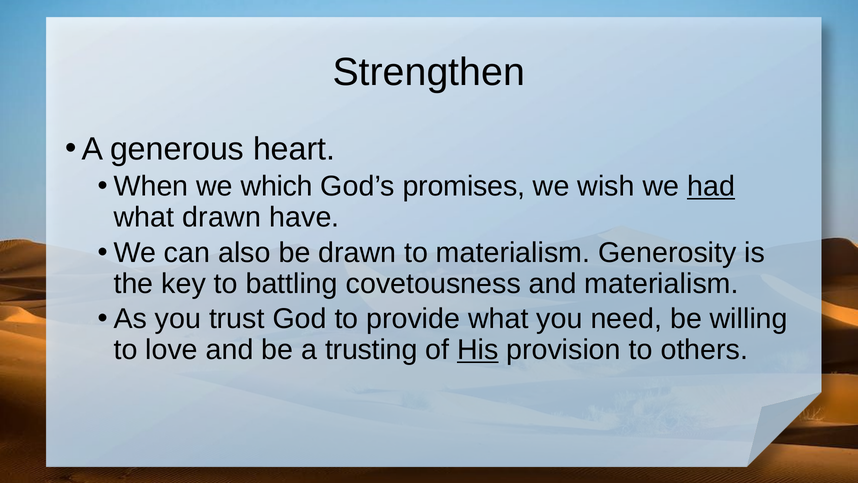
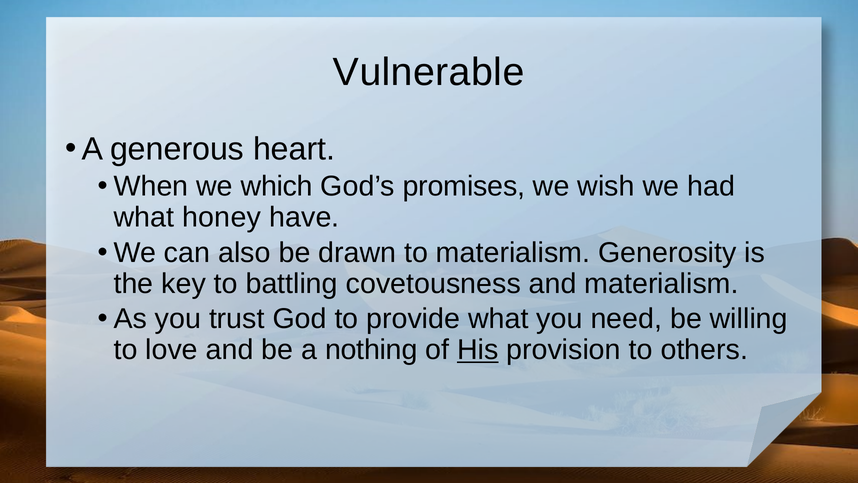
Strengthen: Strengthen -> Vulnerable
had underline: present -> none
what drawn: drawn -> honey
trusting: trusting -> nothing
